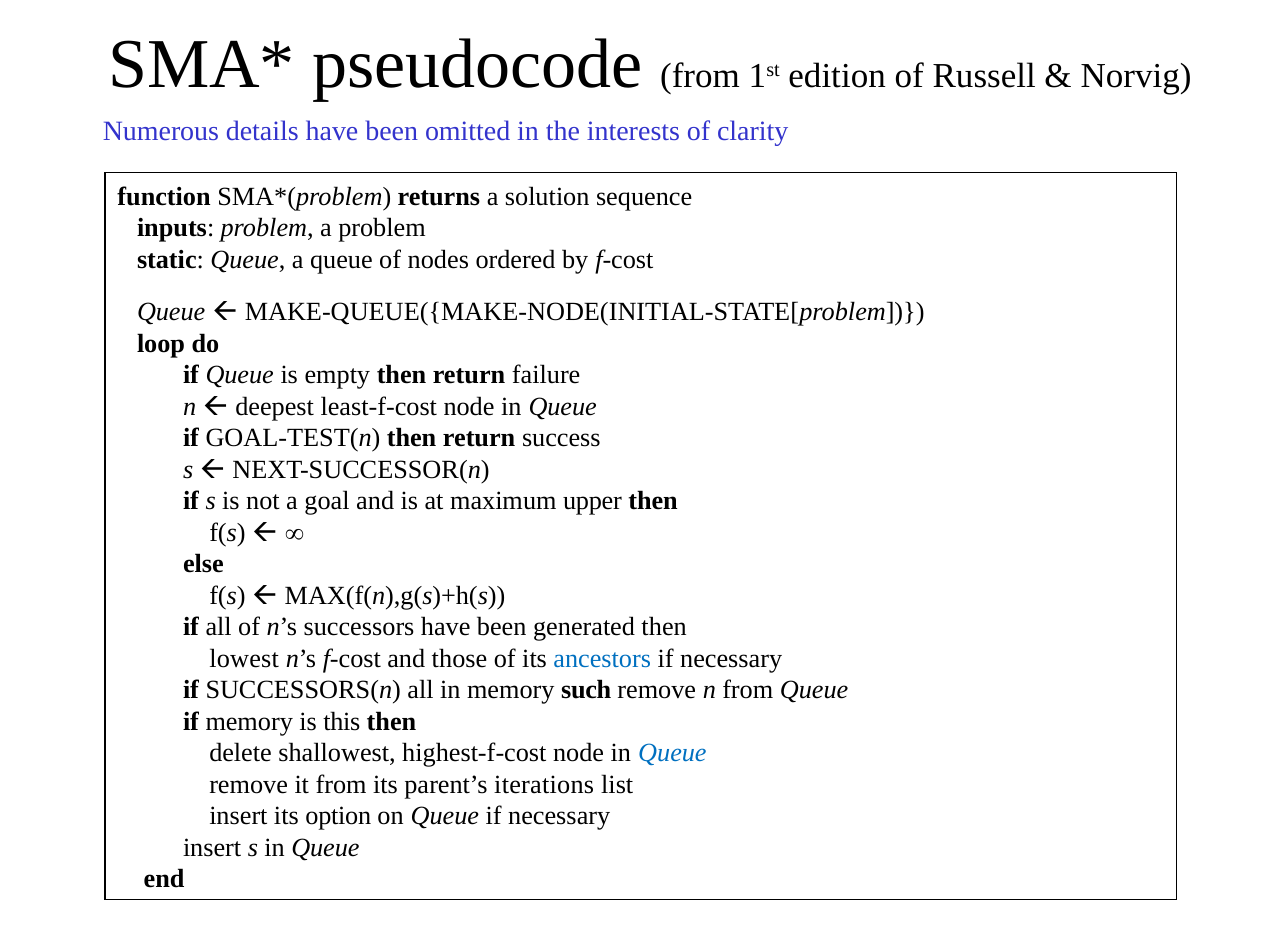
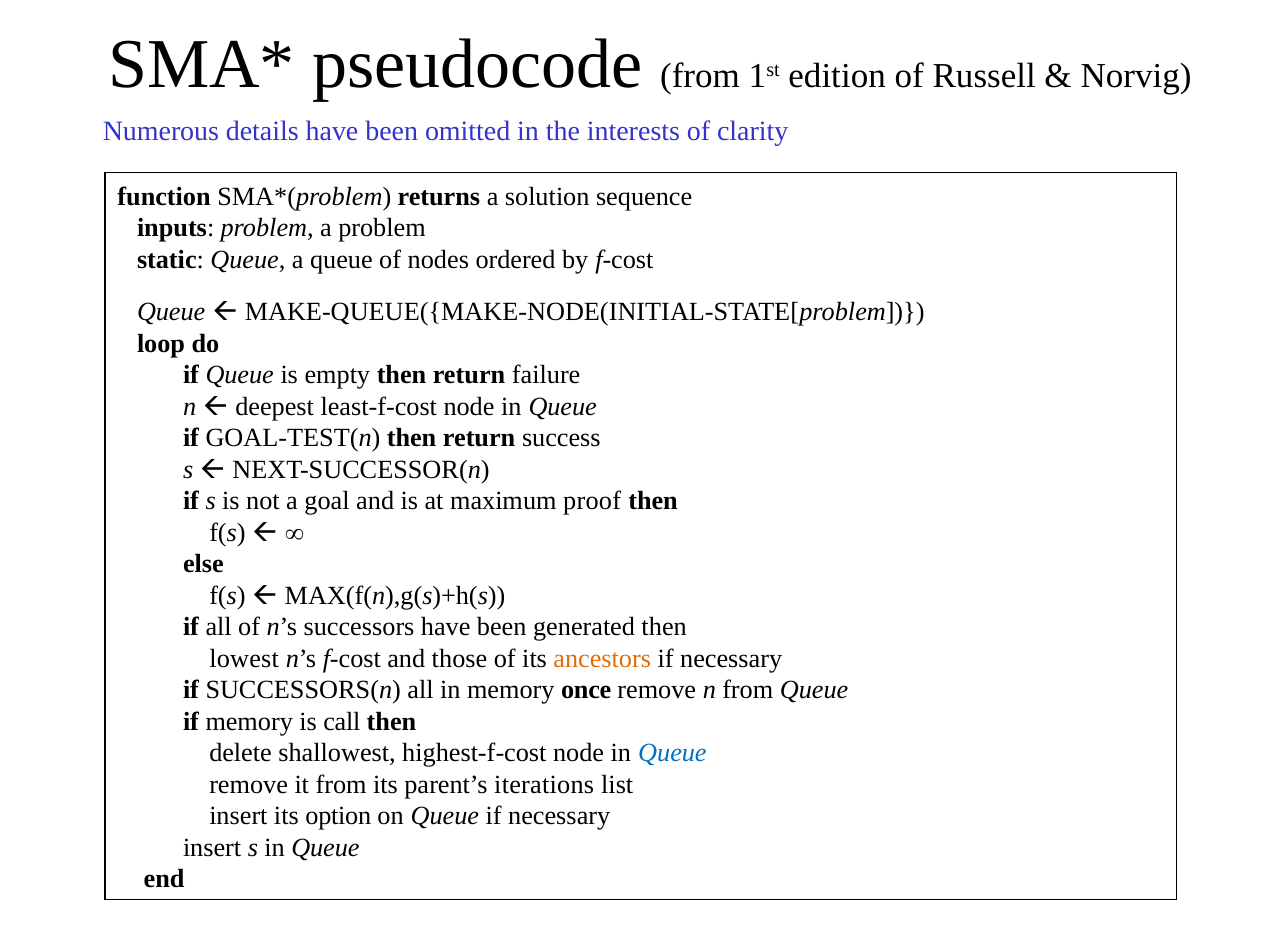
upper: upper -> proof
ancestors colour: blue -> orange
such: such -> once
this: this -> call
